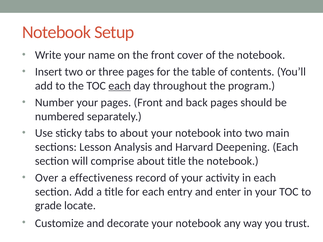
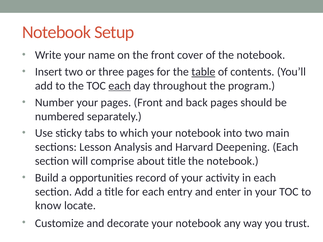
table underline: none -> present
to about: about -> which
Over: Over -> Build
effectiveness: effectiveness -> opportunities
grade: grade -> know
